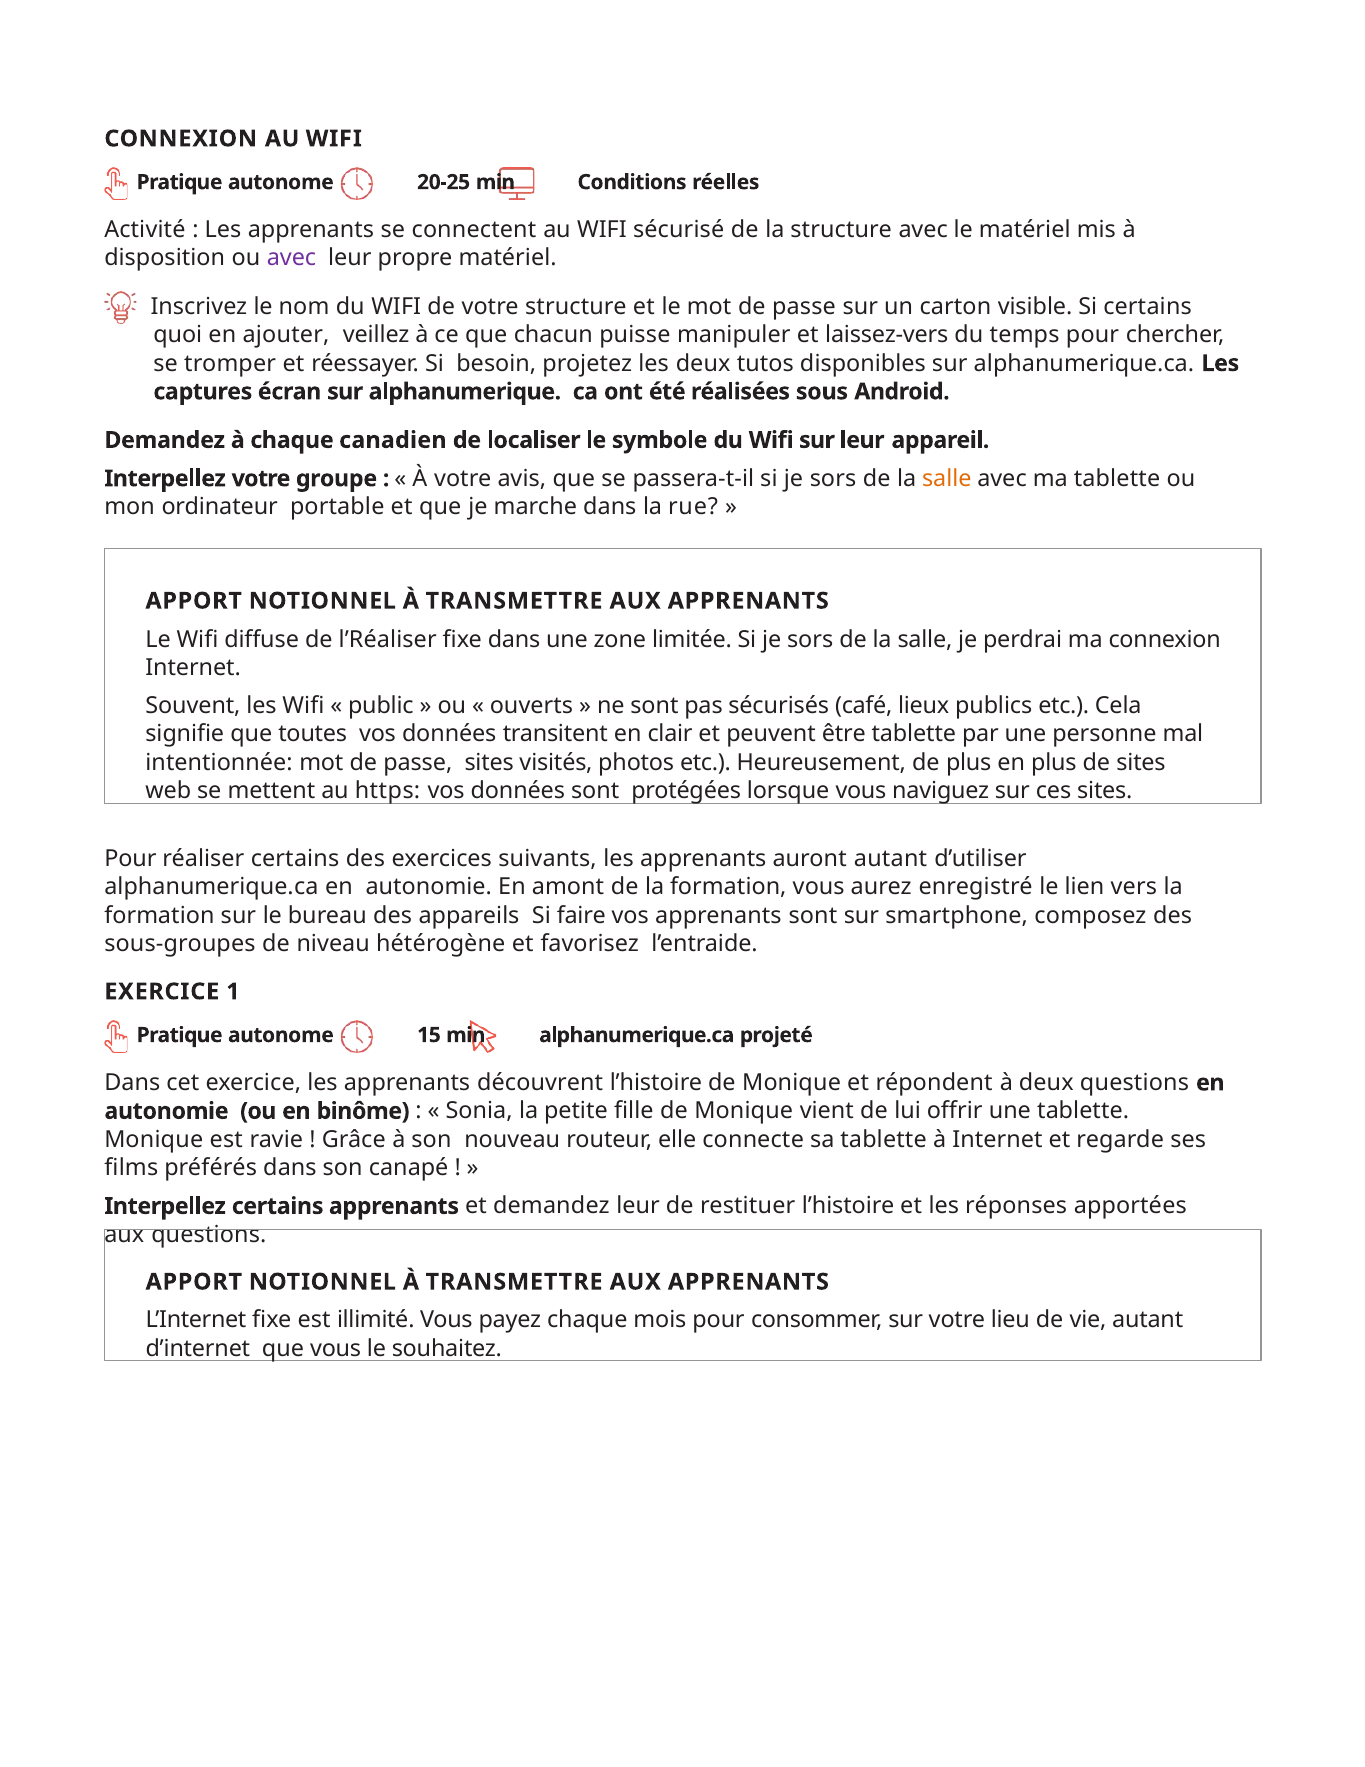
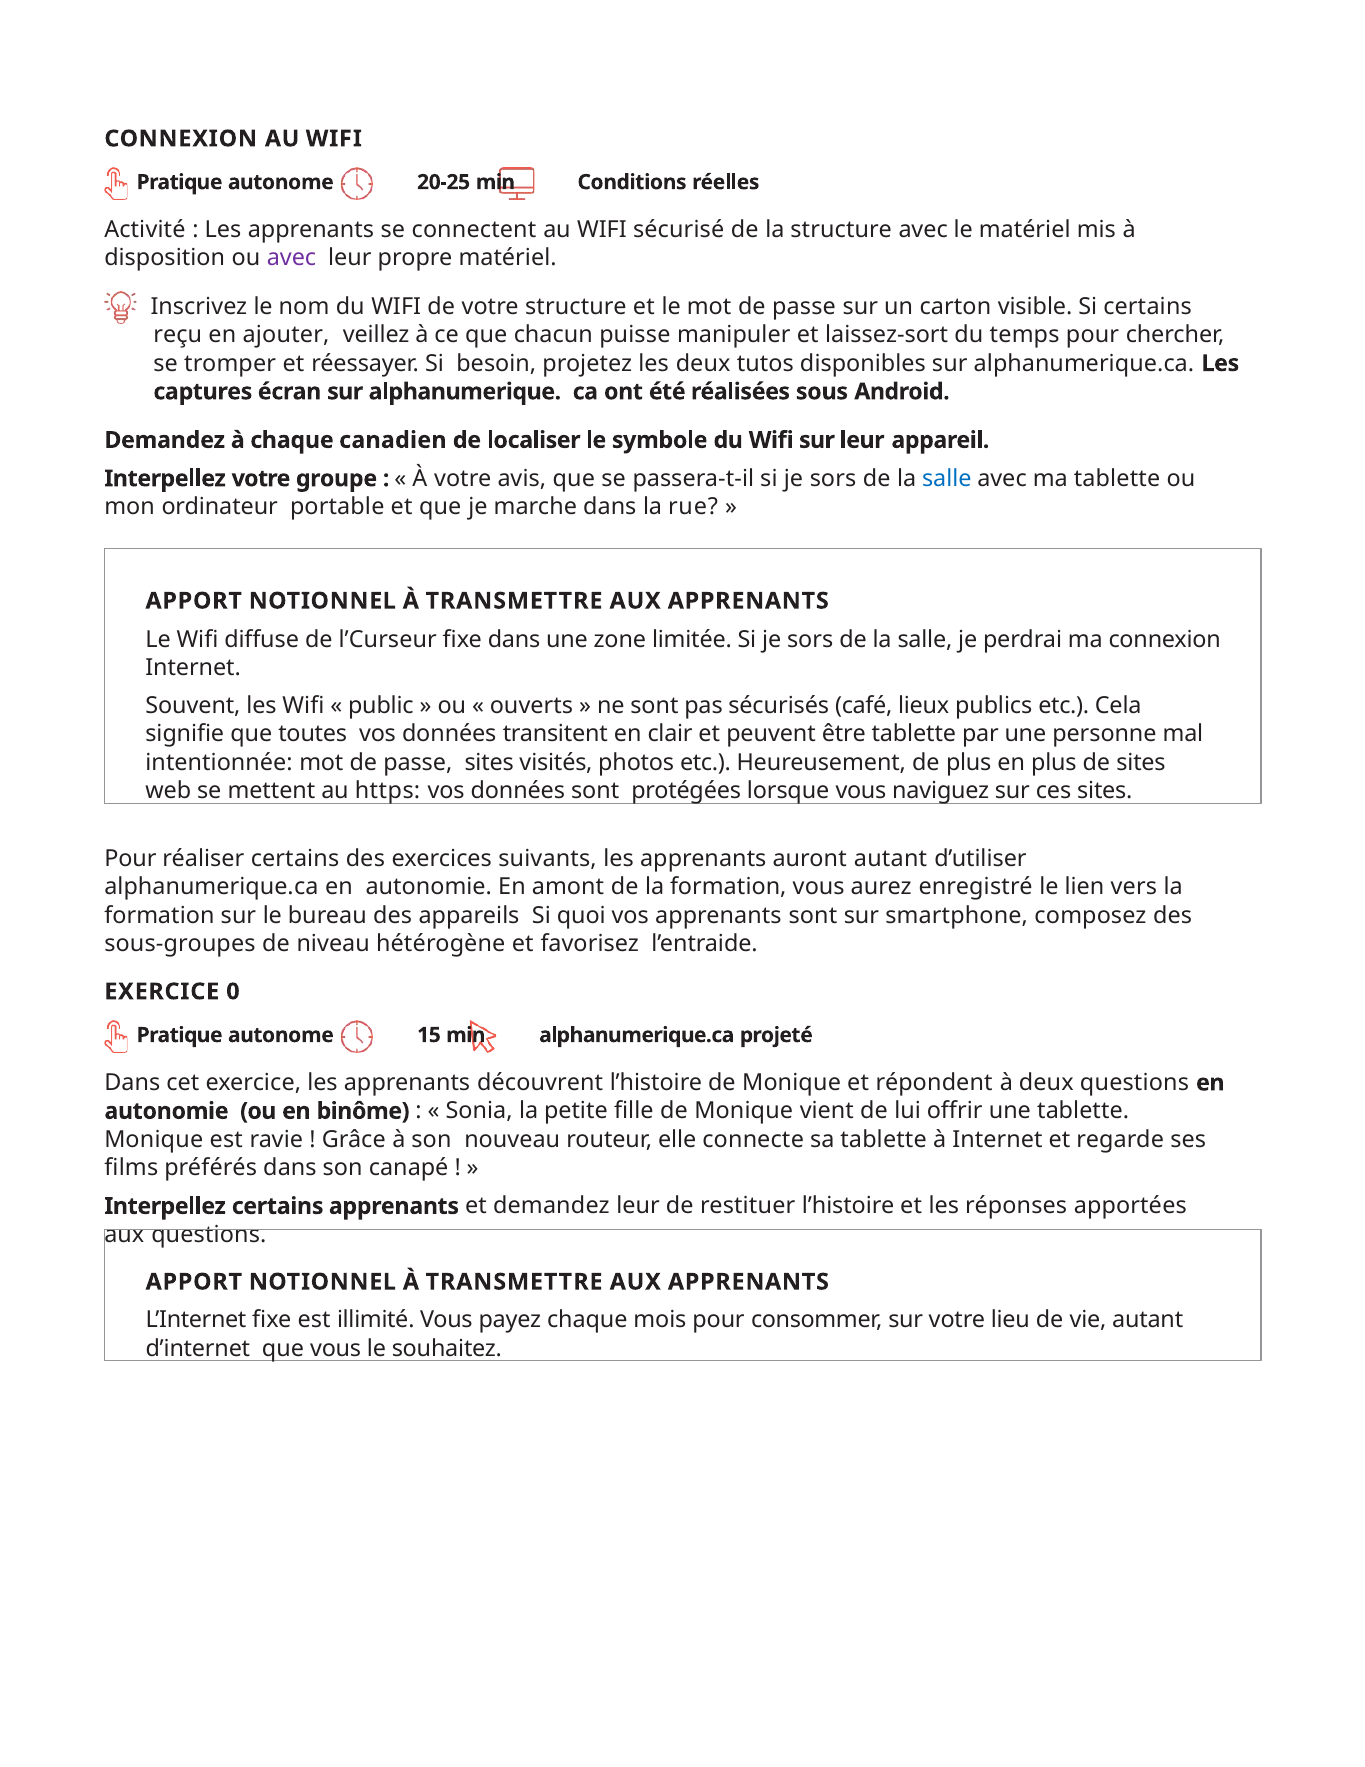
quoi: quoi -> reçu
laissez-vers: laissez-vers -> laissez-sort
salle at (947, 478) colour: orange -> blue
l’Réaliser: l’Réaliser -> l’Curseur
faire: faire -> quoi
1: 1 -> 0
